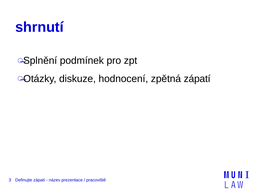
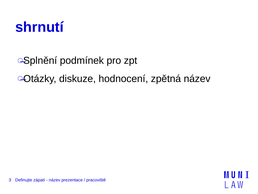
zpětná zápatí: zápatí -> název
